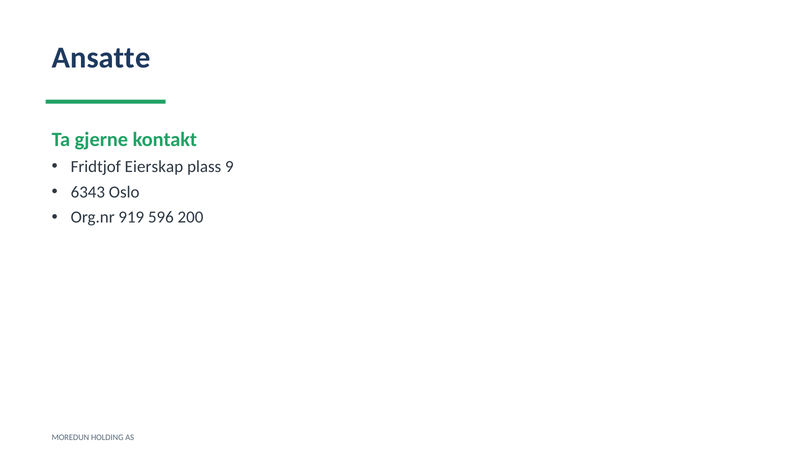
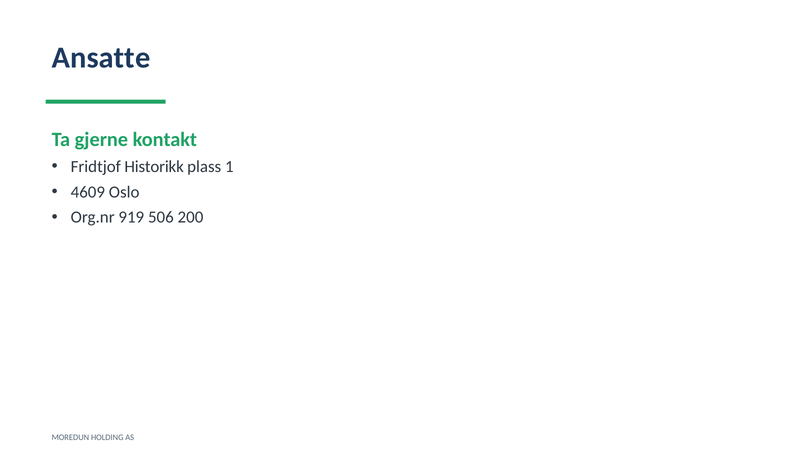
Eierskap: Eierskap -> Historikk
9: 9 -> 1
6343: 6343 -> 4609
596: 596 -> 506
